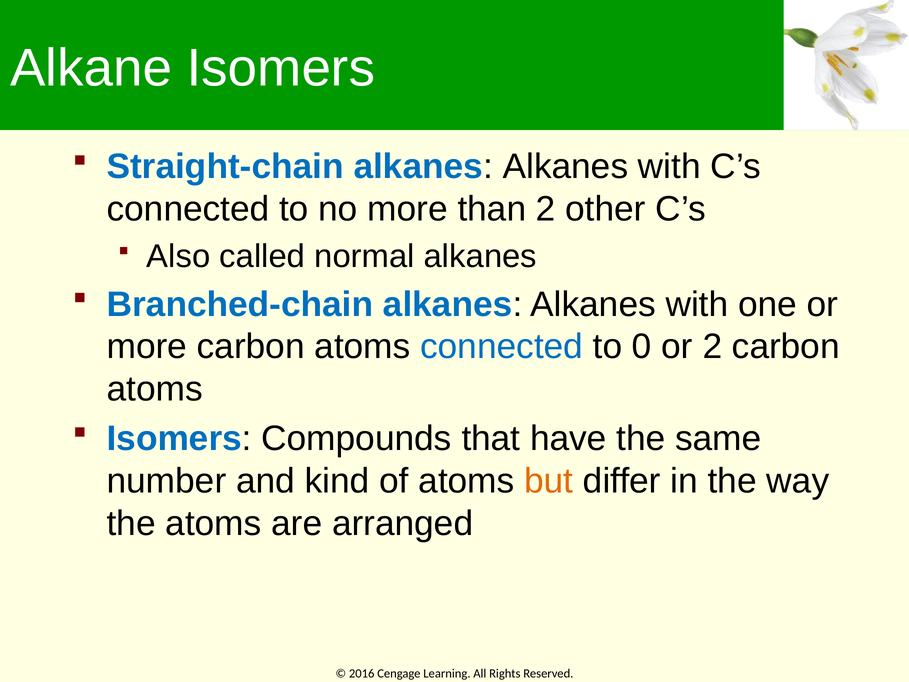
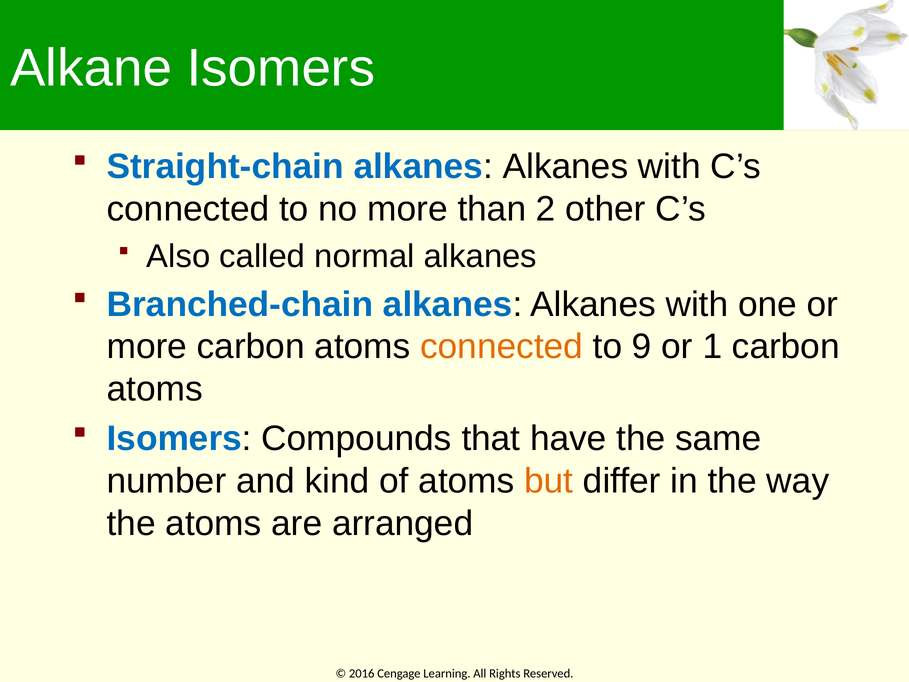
connected at (502, 347) colour: blue -> orange
0: 0 -> 9
or 2: 2 -> 1
